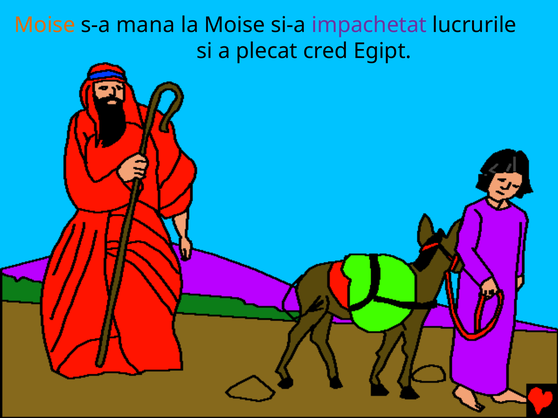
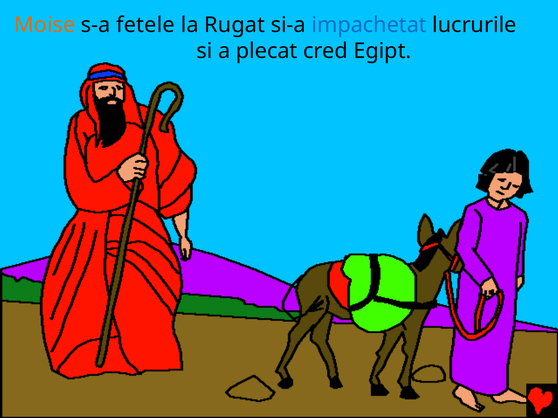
mana: mana -> fetele
la Moise: Moise -> Rugat
impachetat colour: purple -> blue
